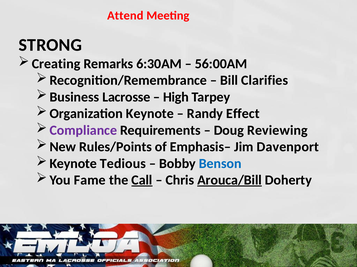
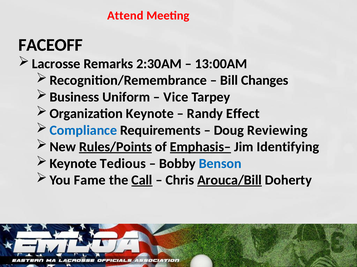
STRONG: STRONG -> FACEOFF
Creating: Creating -> Lacrosse
6:30AM: 6:30AM -> 2:30AM
56:00AM: 56:00AM -> 13:00AM
Clarifies: Clarifies -> Changes
Lacrosse: Lacrosse -> Uniform
High: High -> Vice
Compliance colour: purple -> blue
Rules/Points underline: none -> present
Emphasis– underline: none -> present
Davenport: Davenport -> Identifying
